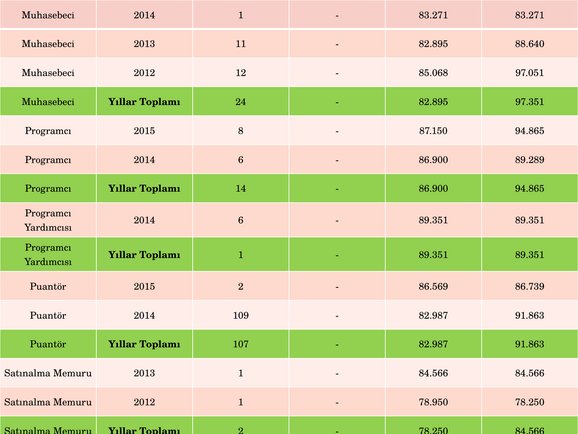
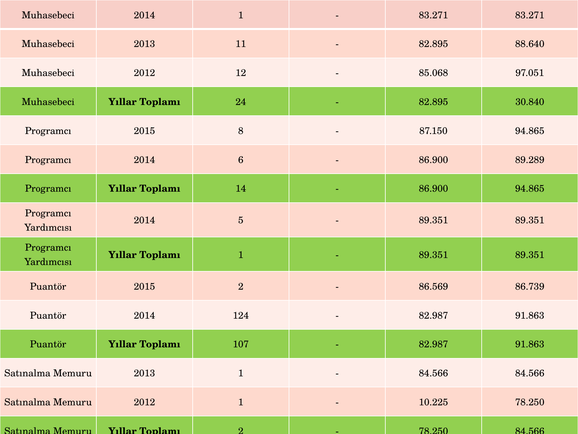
97.351: 97.351 -> 30.840
6 at (241, 220): 6 -> 5
109: 109 -> 124
78.950: 78.950 -> 10.225
